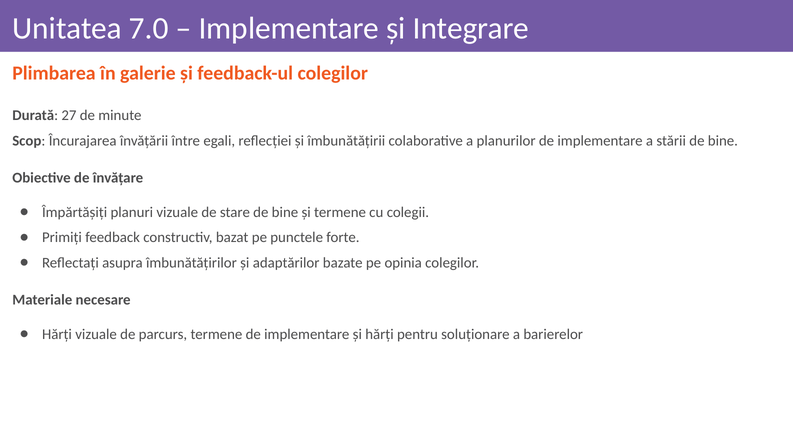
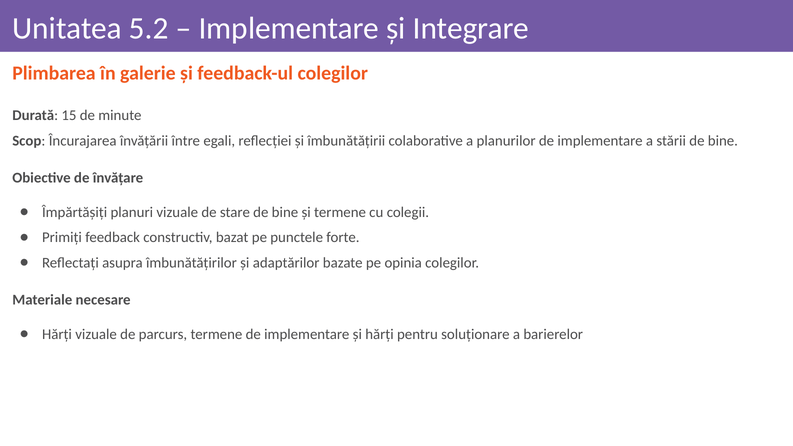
7.0: 7.0 -> 5.2
27: 27 -> 15
